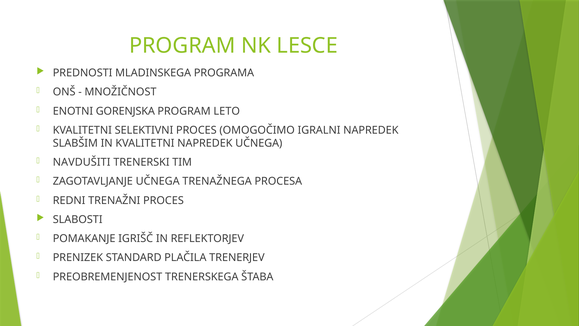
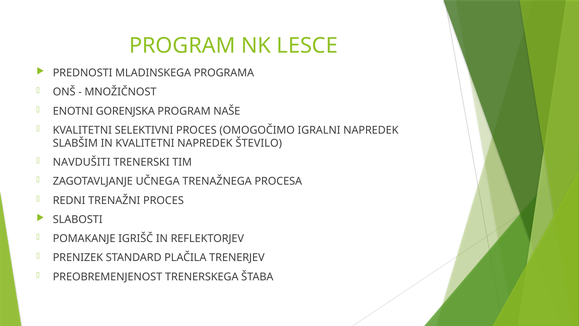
LETO: LETO -> NAŠE
NAPREDEK UČNEGA: UČNEGA -> ŠTEVILO
